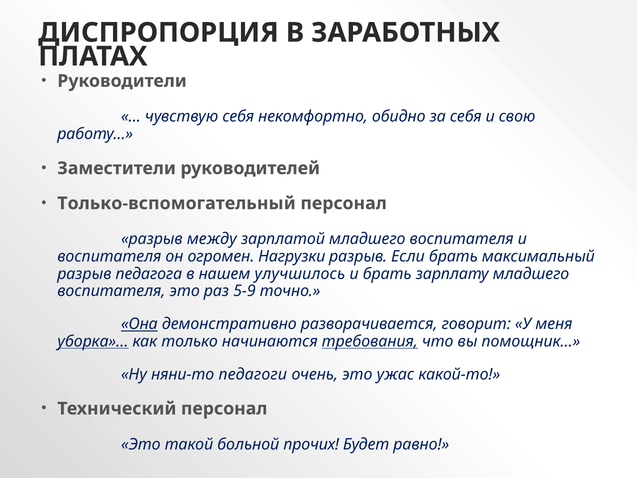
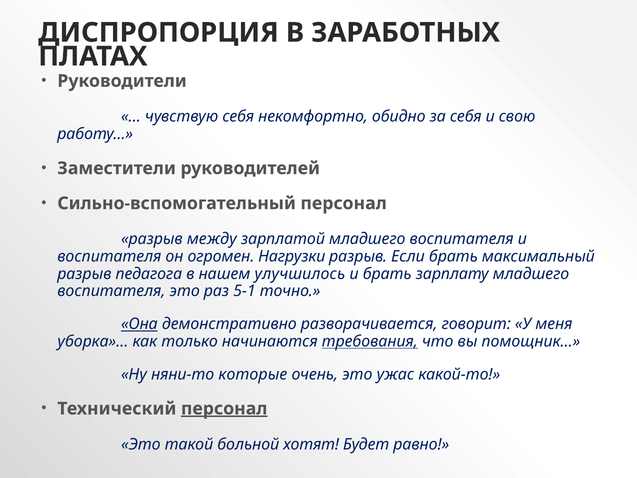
Только-вспомогательный: Только-вспомогательный -> Сильно-вспомогательный
5-9: 5-9 -> 5-1
уборка»… underline: present -> none
педагоги: педагоги -> которые
персонал at (224, 408) underline: none -> present
прочих: прочих -> хотят
